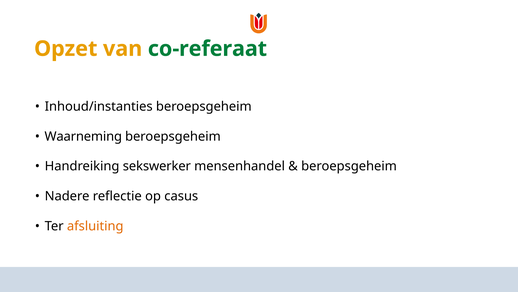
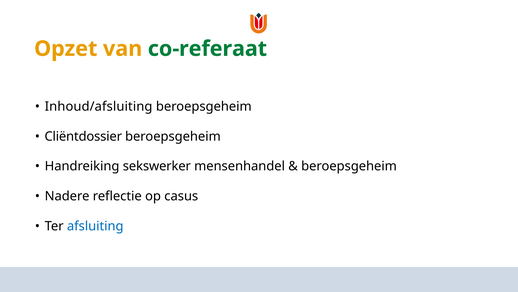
Inhoud/instanties: Inhoud/instanties -> Inhoud/afsluiting
Waarneming: Waarneming -> Cliëntdossier
afsluiting colour: orange -> blue
